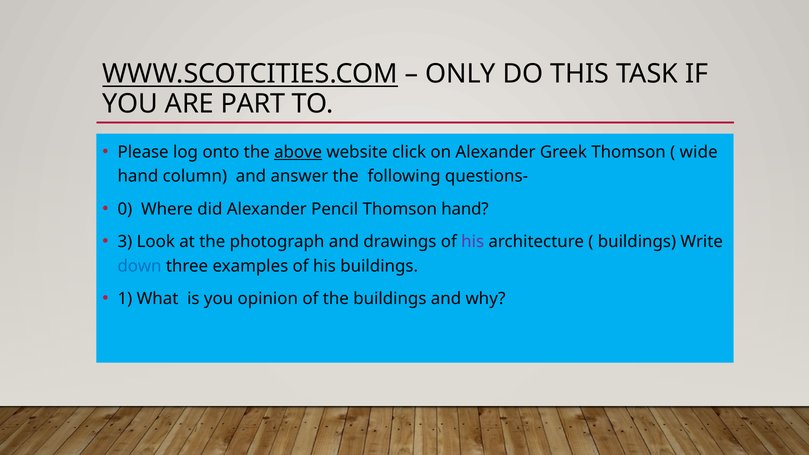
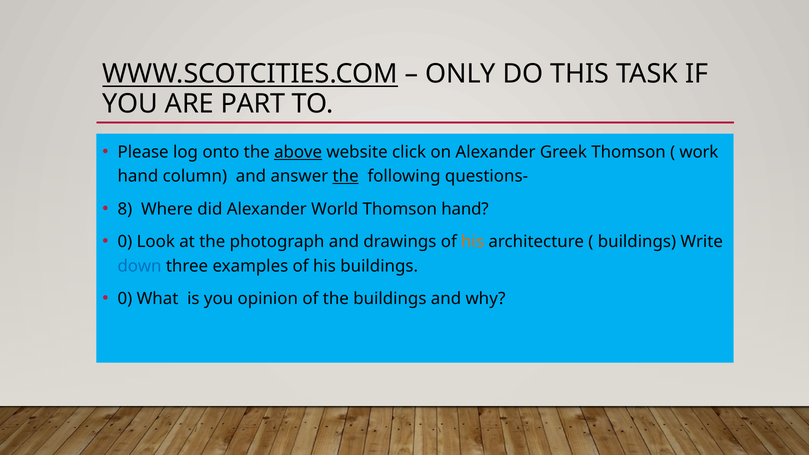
wide: wide -> work
the at (346, 176) underline: none -> present
0: 0 -> 8
Pencil: Pencil -> World
3 at (125, 242): 3 -> 0
his at (473, 242) colour: purple -> orange
1 at (125, 299): 1 -> 0
